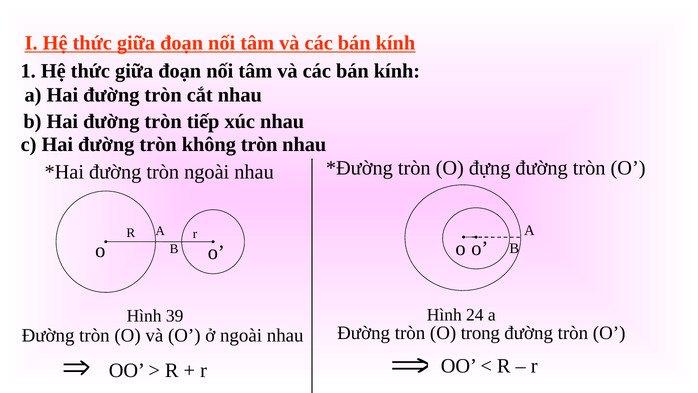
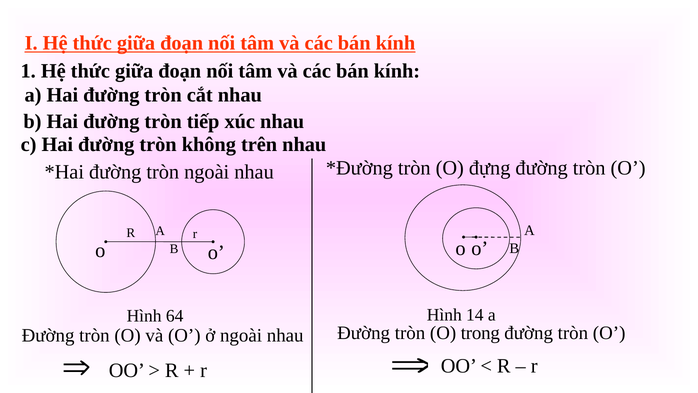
không tròn: tròn -> trên
24: 24 -> 14
39: 39 -> 64
